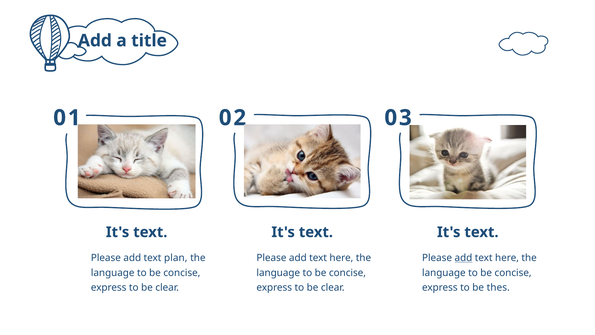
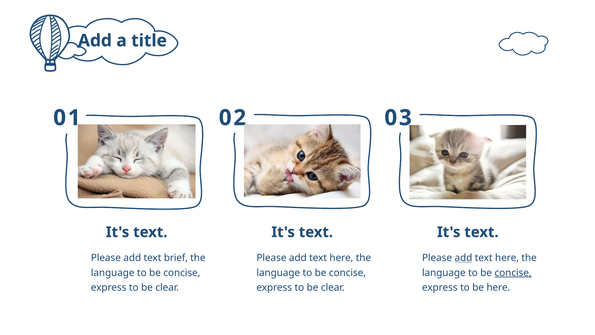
plan: plan -> brief
concise at (513, 272) underline: none -> present
be thes: thes -> here
